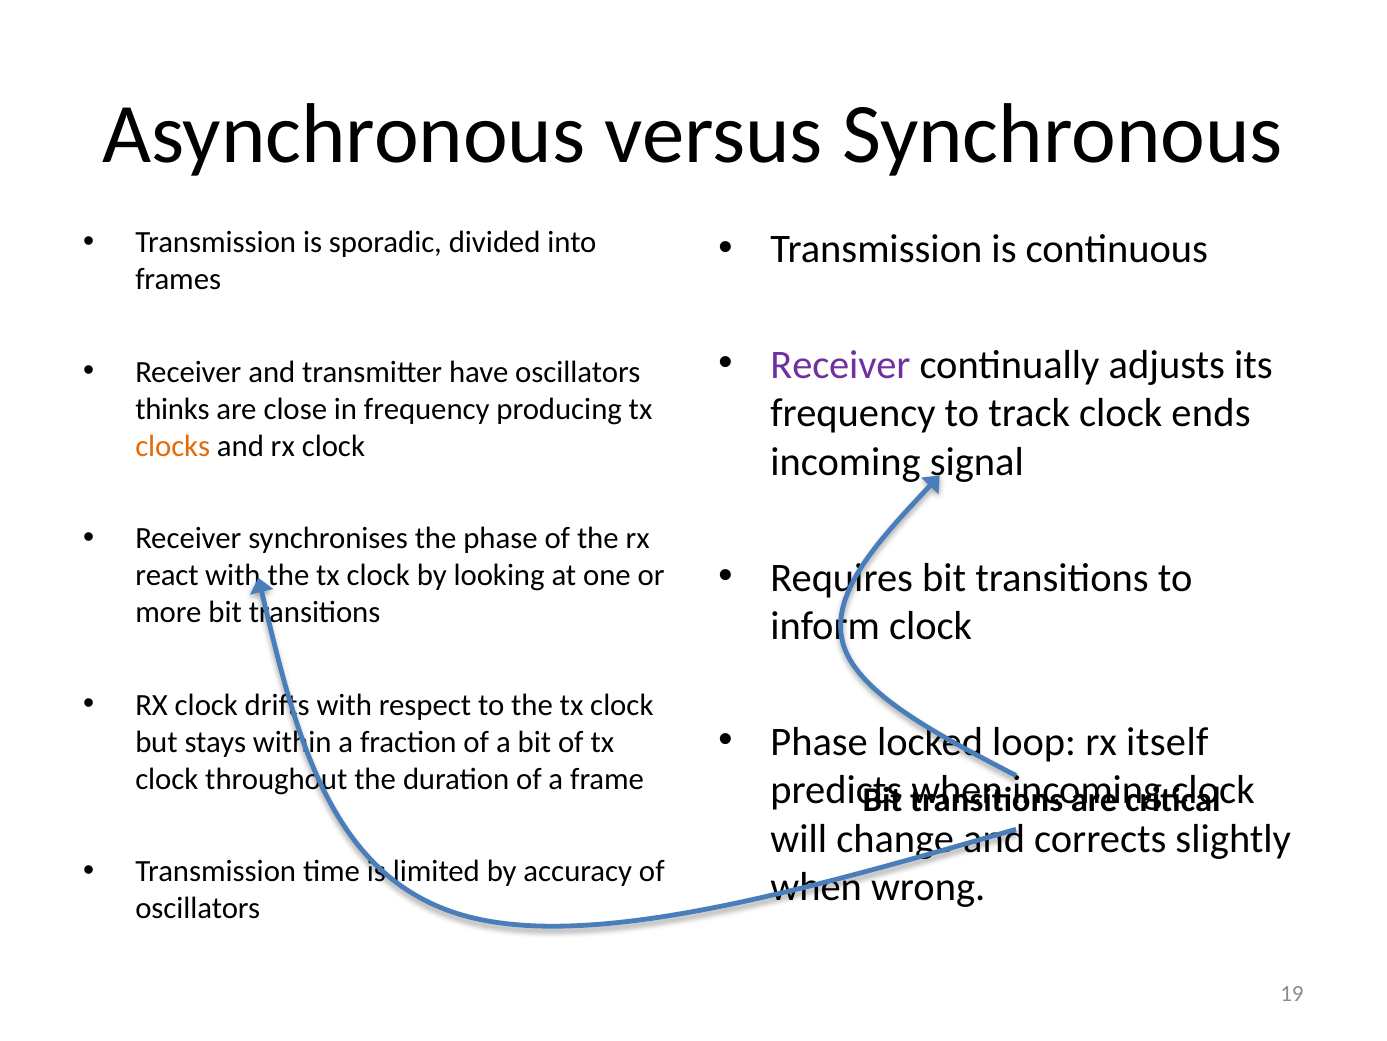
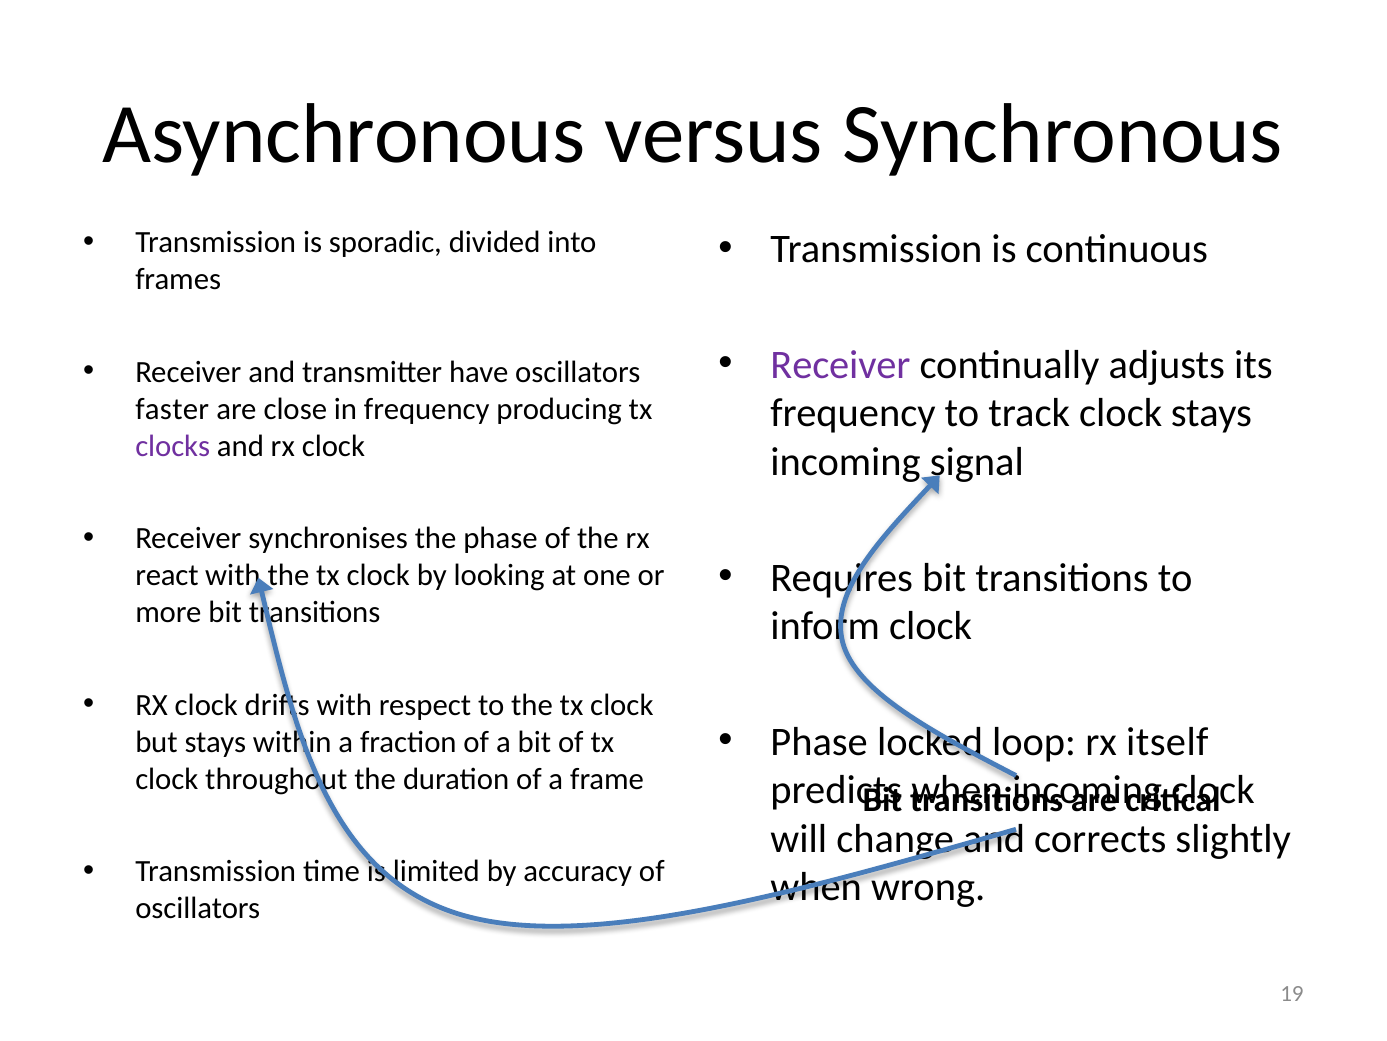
thinks: thinks -> faster
clock ends: ends -> stays
clocks colour: orange -> purple
